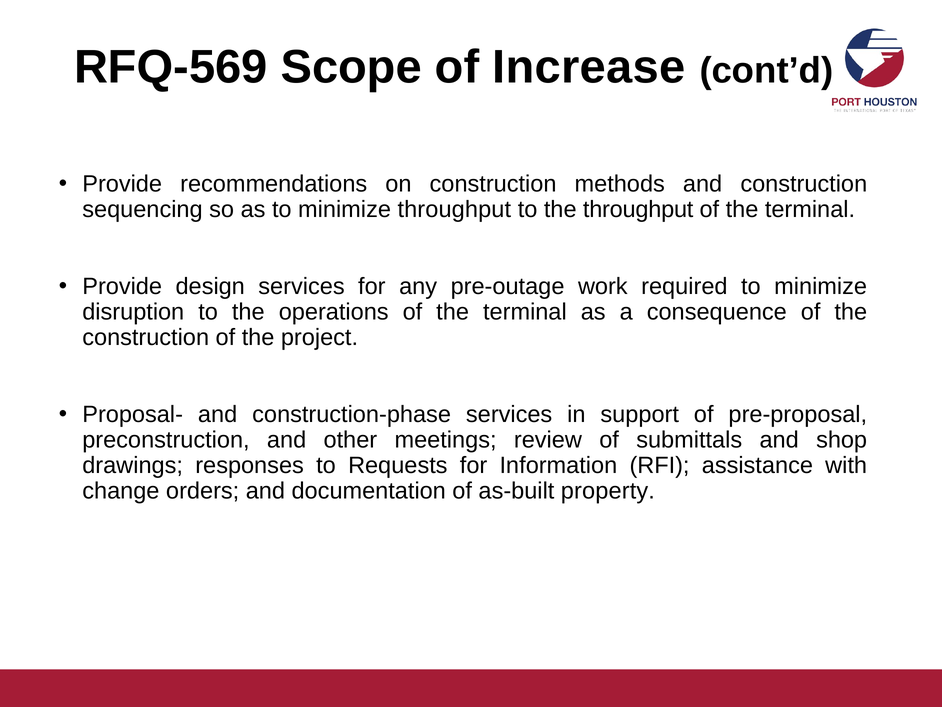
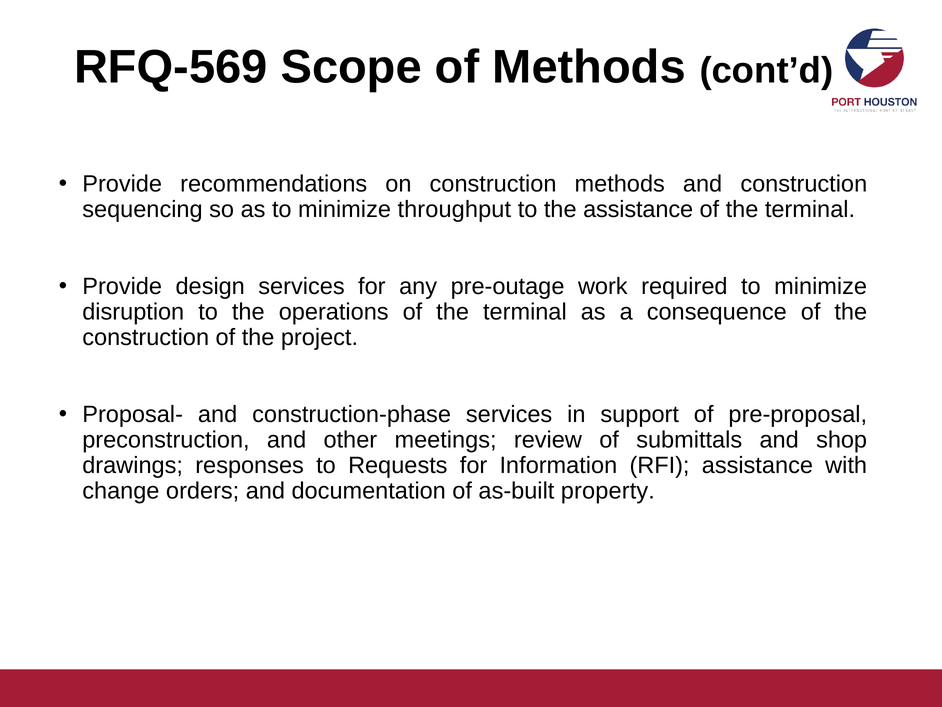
of Increase: Increase -> Methods
the throughput: throughput -> assistance
